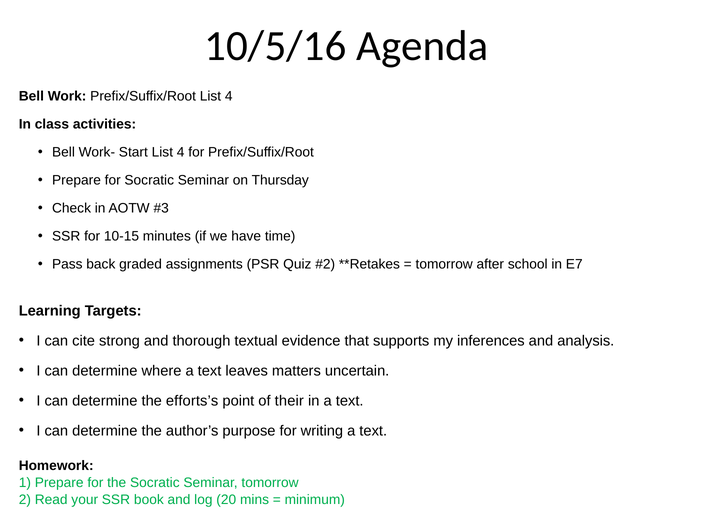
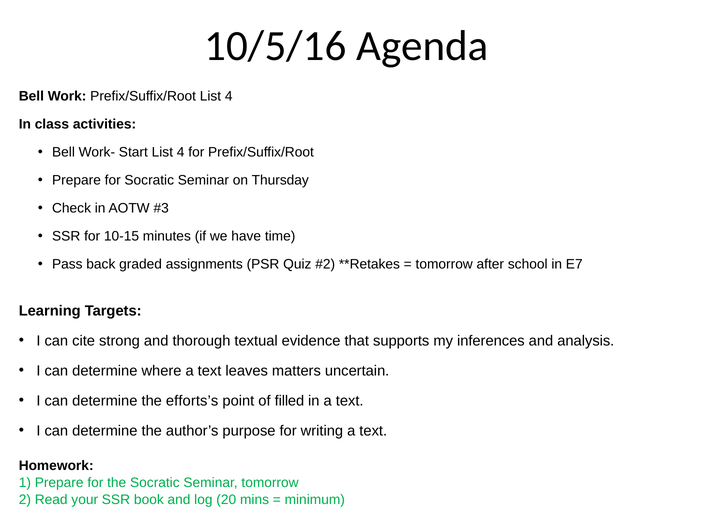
their: their -> filled
